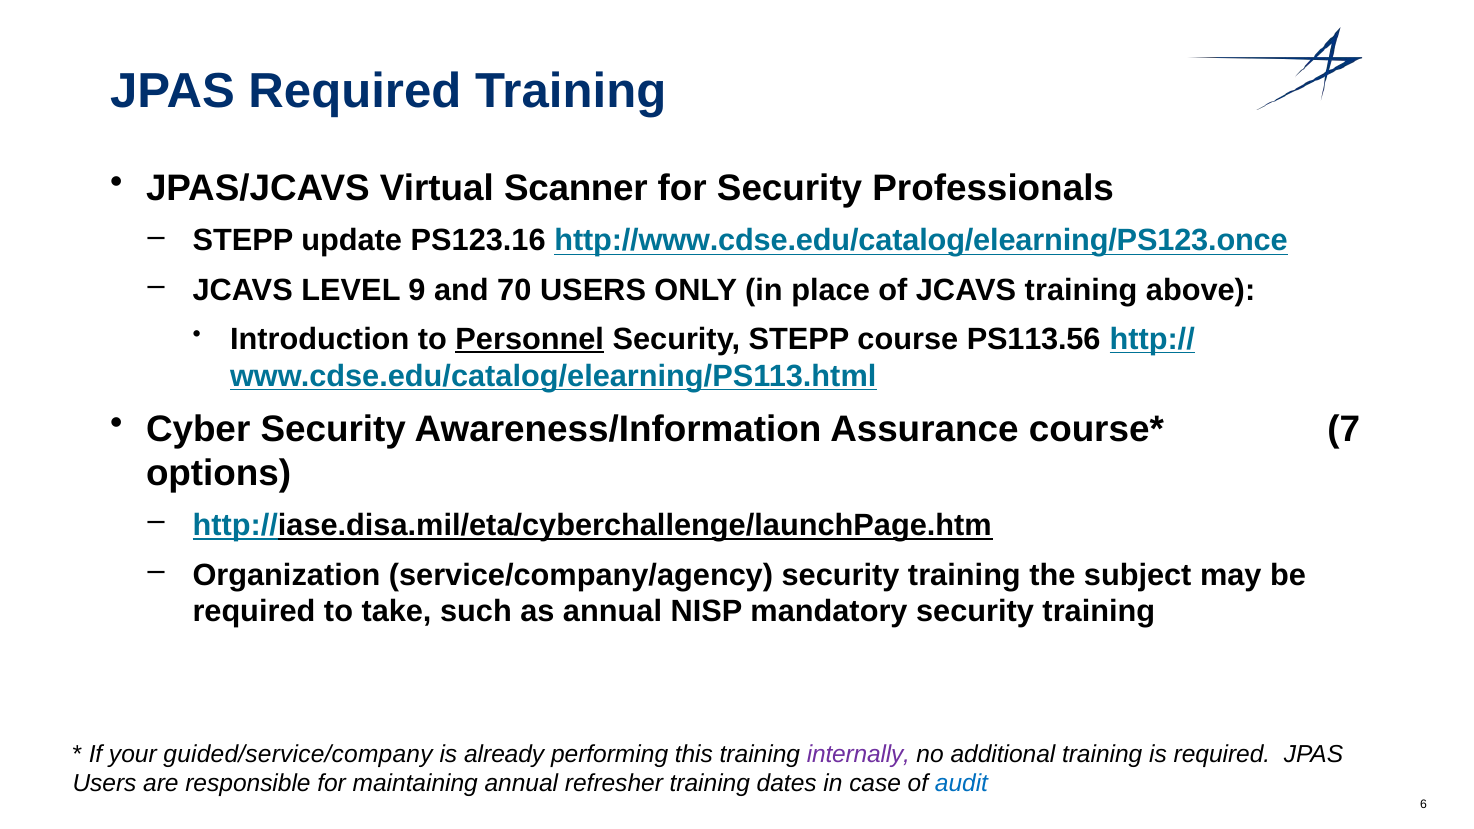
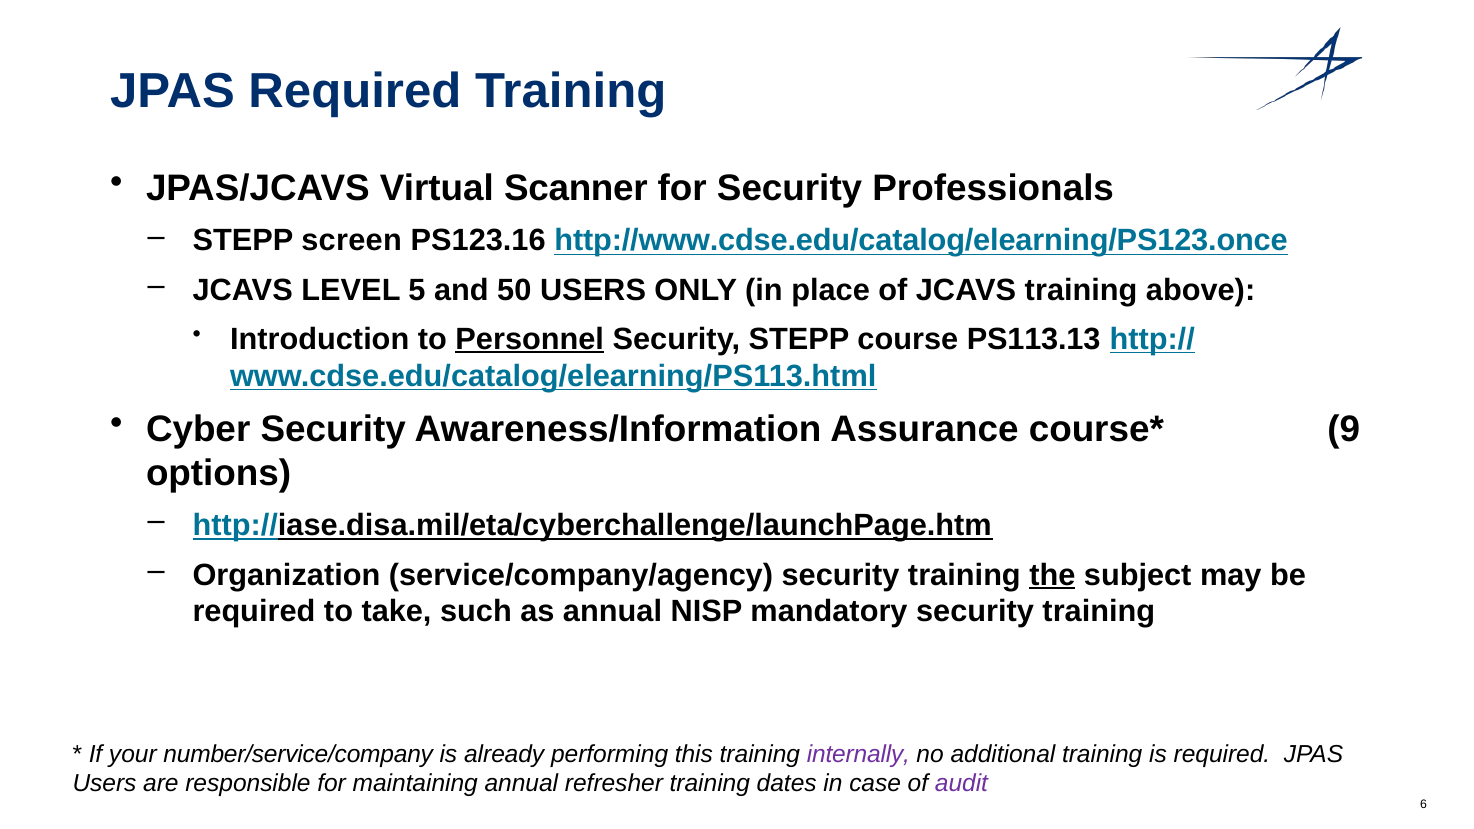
update: update -> screen
9: 9 -> 5
70: 70 -> 50
PS113.56: PS113.56 -> PS113.13
7: 7 -> 9
the underline: none -> present
guided/service/company: guided/service/company -> number/service/company
audit colour: blue -> purple
